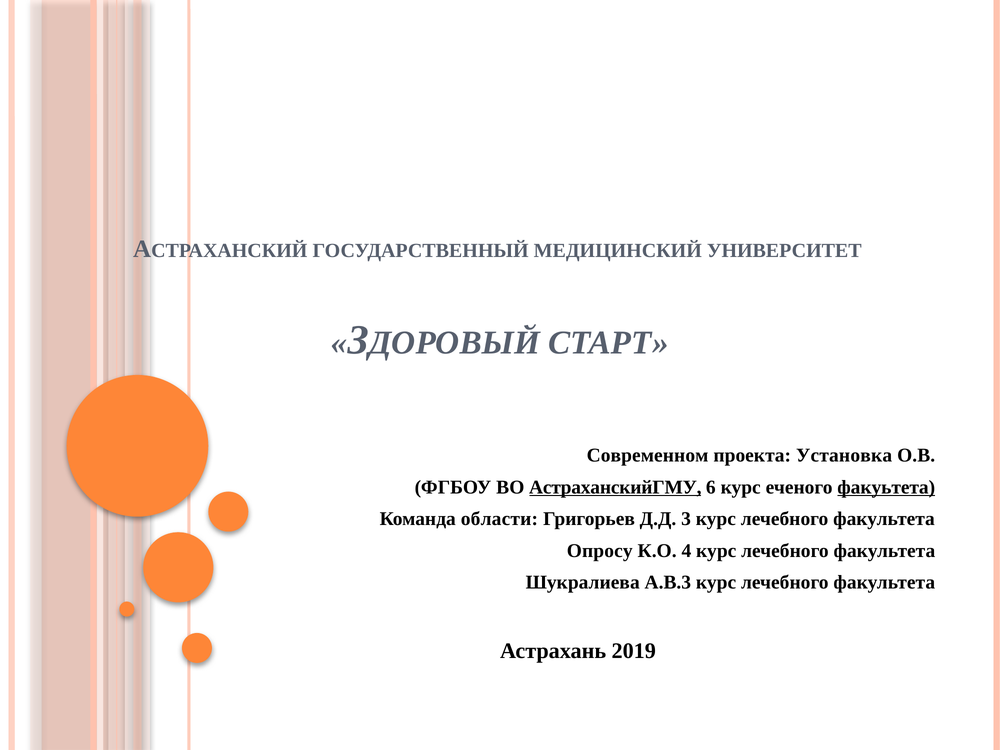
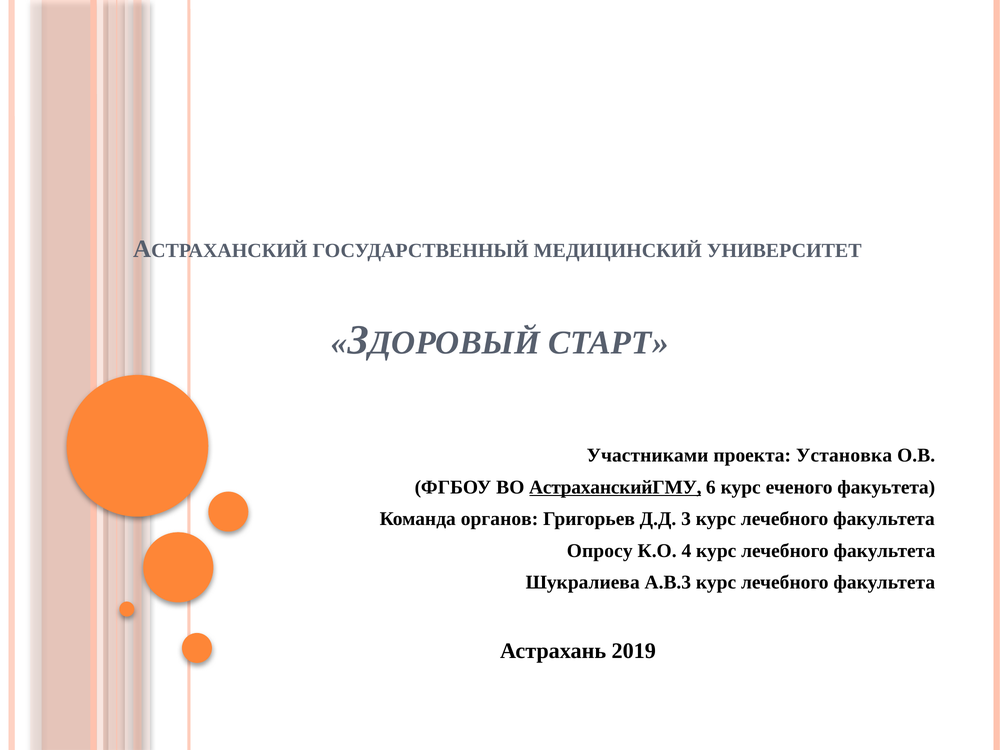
Современном: Современном -> Участниками
факуьтета underline: present -> none
области: области -> органов
